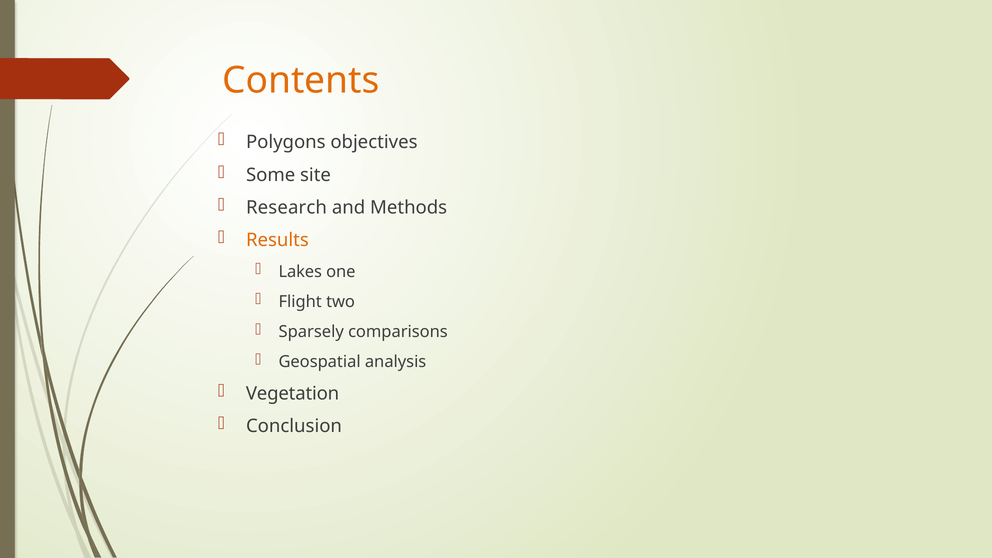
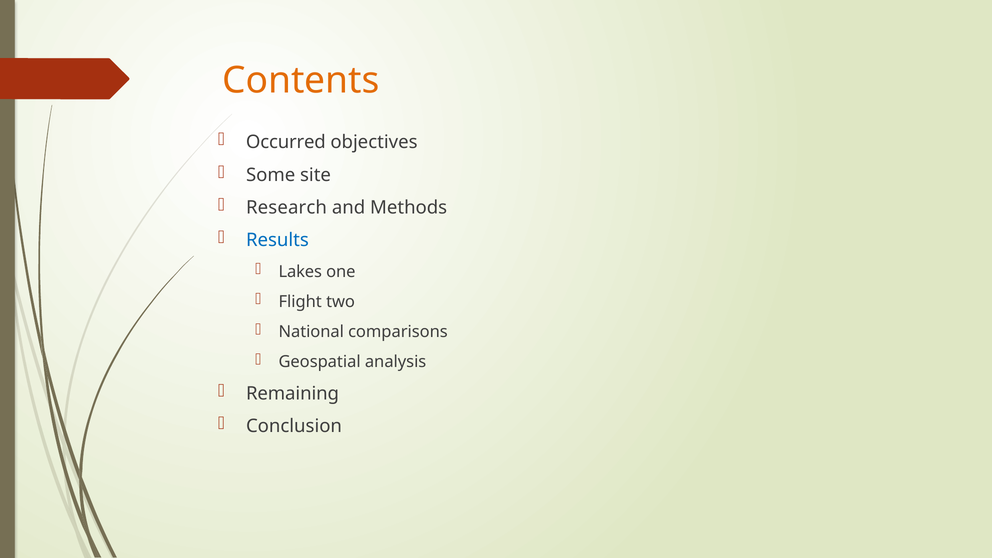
Polygons: Polygons -> Occurred
Results colour: orange -> blue
Sparsely: Sparsely -> National
Vegetation: Vegetation -> Remaining
